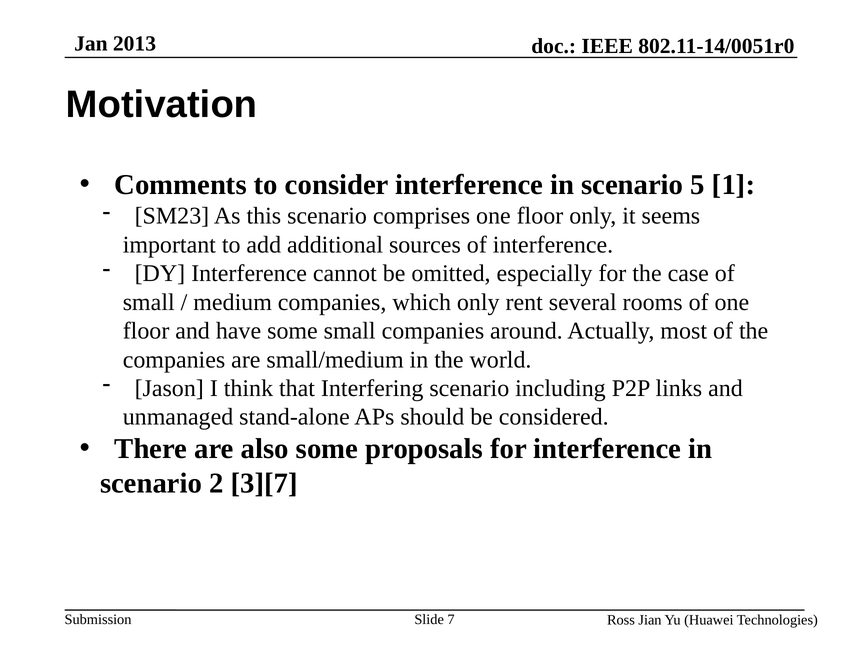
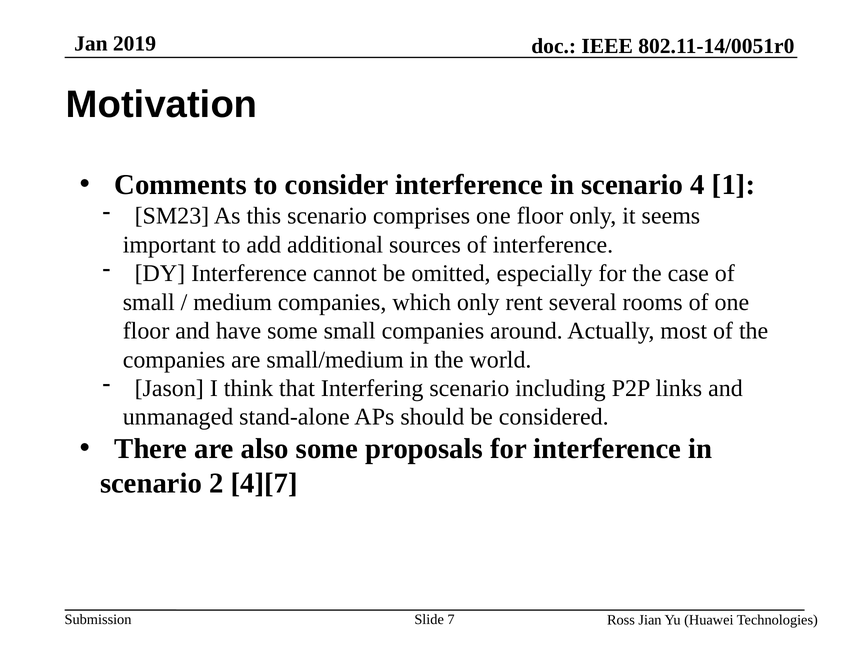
2013: 2013 -> 2019
5: 5 -> 4
3][7: 3][7 -> 4][7
